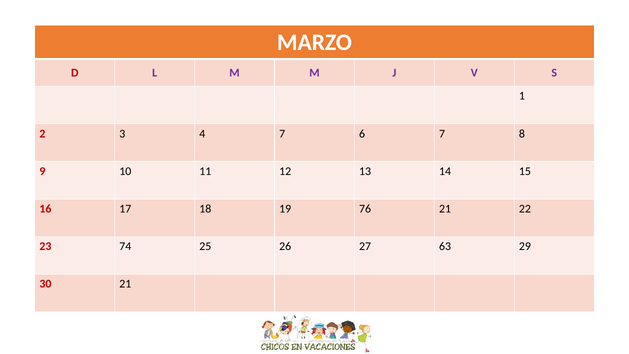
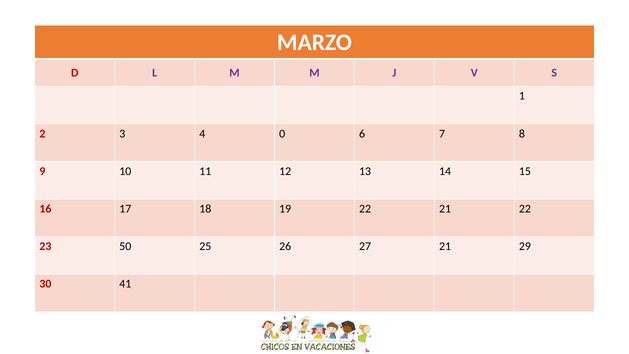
4 7: 7 -> 0
19 76: 76 -> 22
74: 74 -> 50
27 63: 63 -> 21
30 21: 21 -> 41
